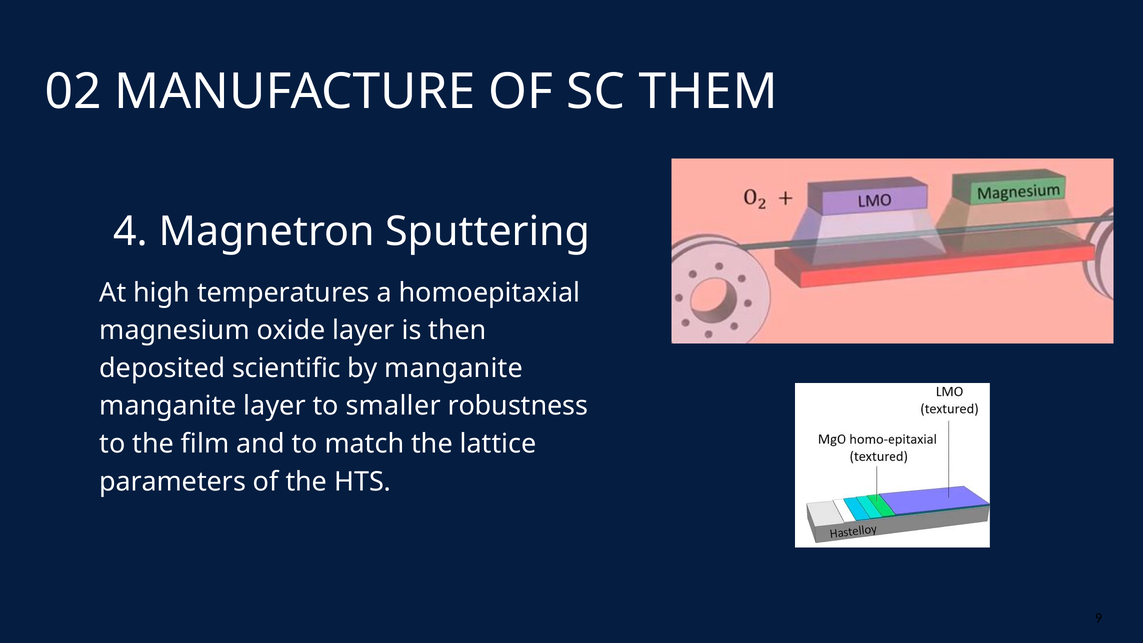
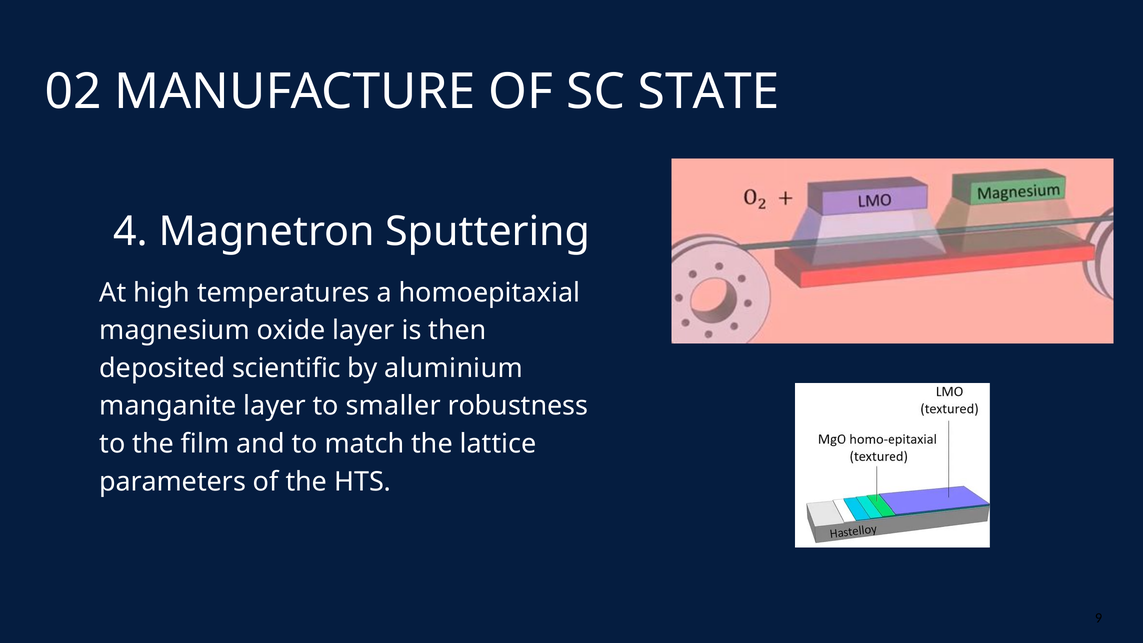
THEM: THEM -> STATE
by manganite: manganite -> aluminium
